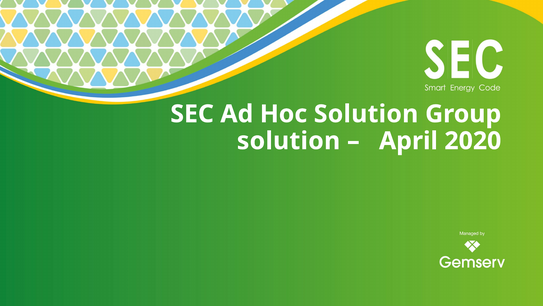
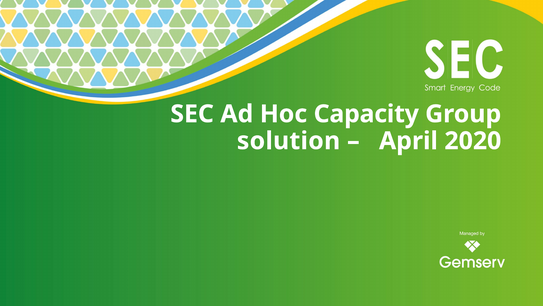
Hoc Solution: Solution -> Capacity
